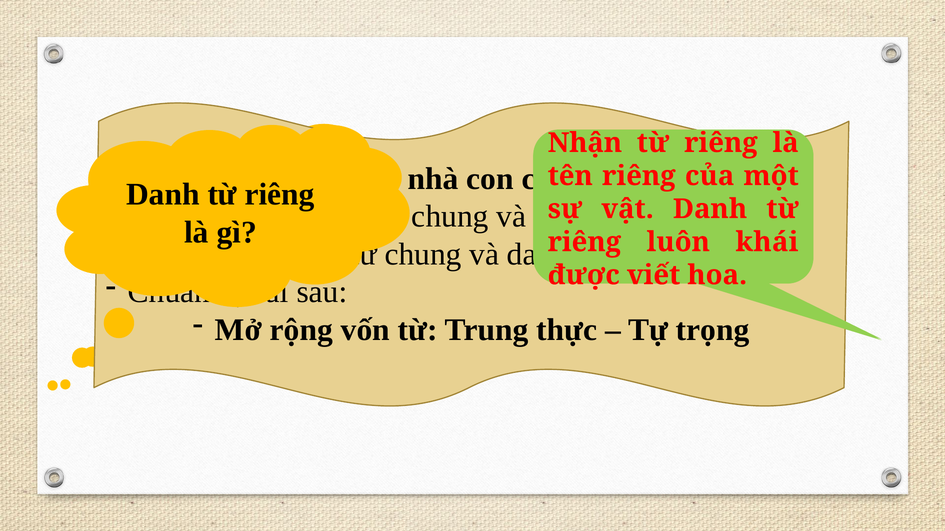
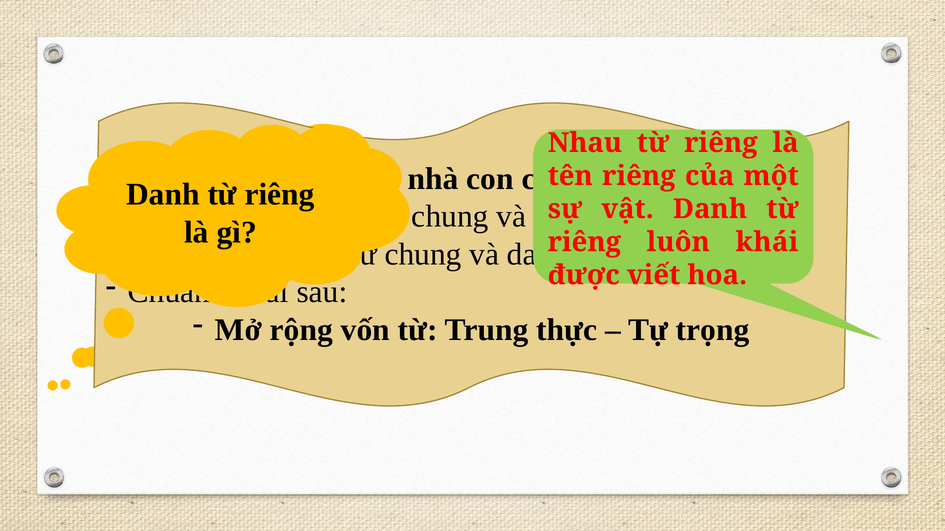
Nhận: Nhận -> Nhau
